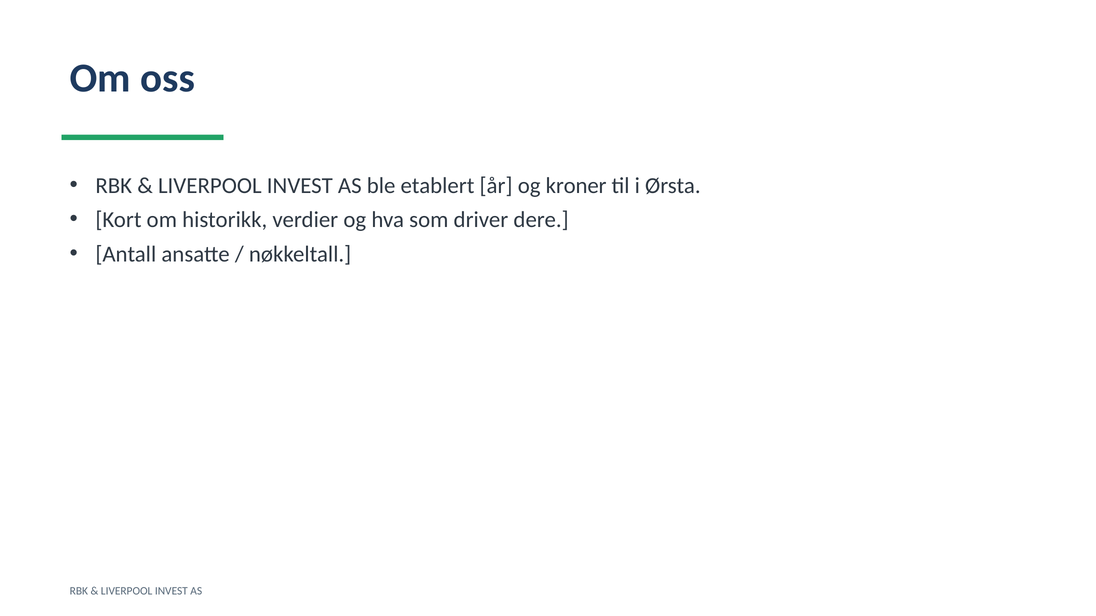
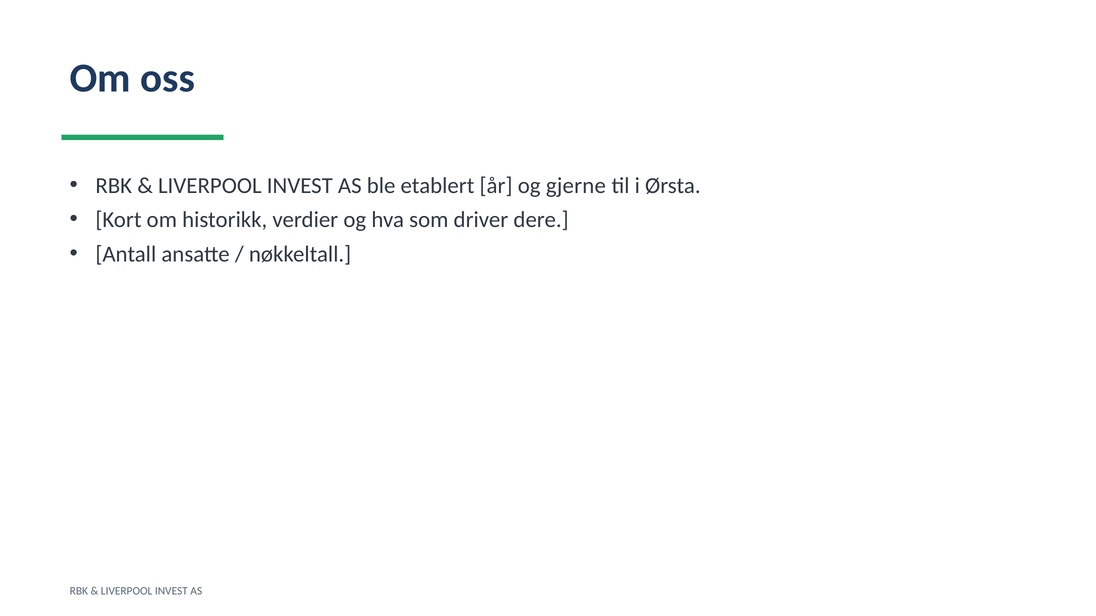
kroner: kroner -> gjerne
